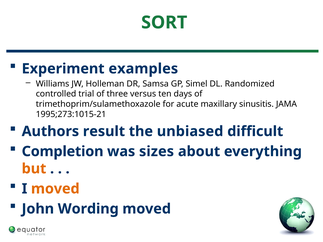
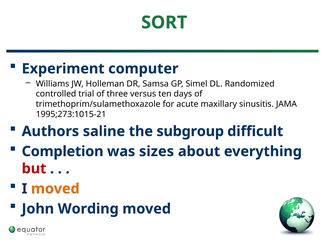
examples: examples -> computer
result: result -> saline
unbiased: unbiased -> subgroup
but colour: orange -> red
